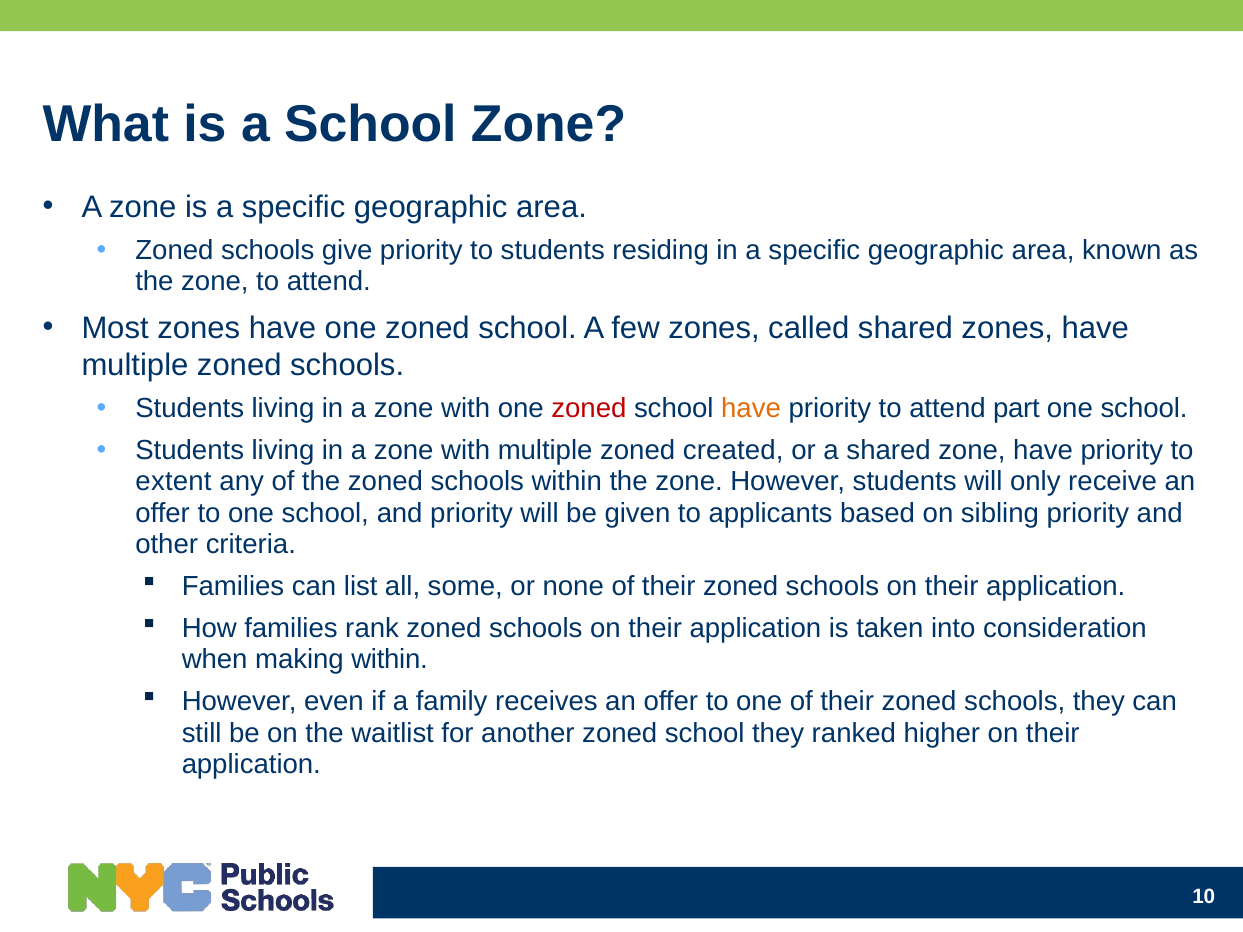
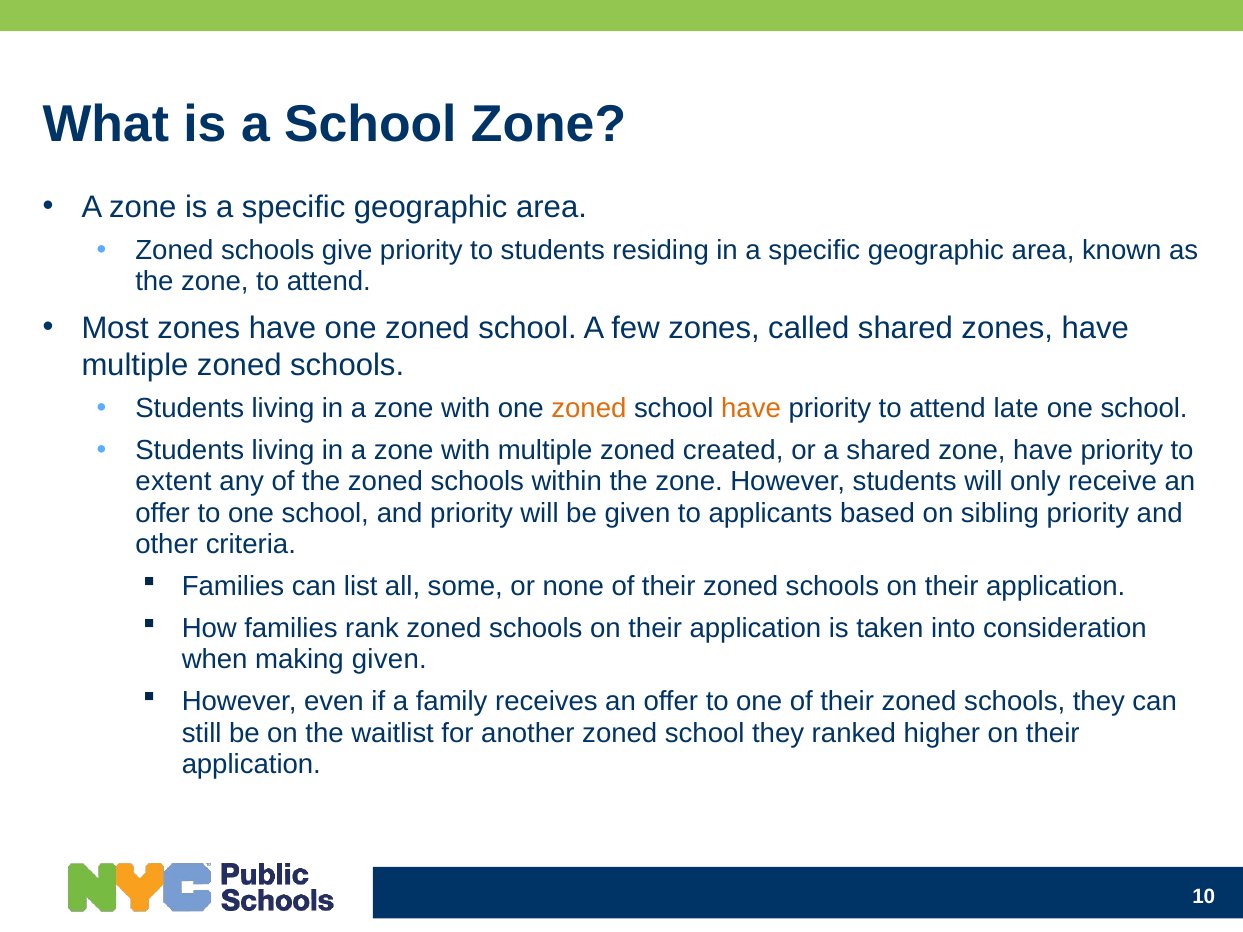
zoned at (589, 408) colour: red -> orange
part: part -> late
making within: within -> given
